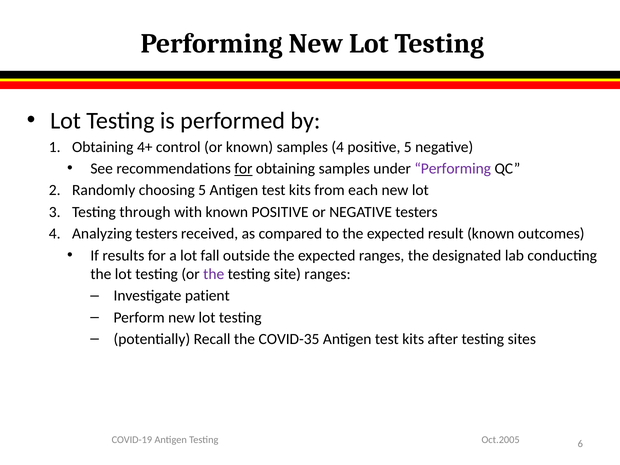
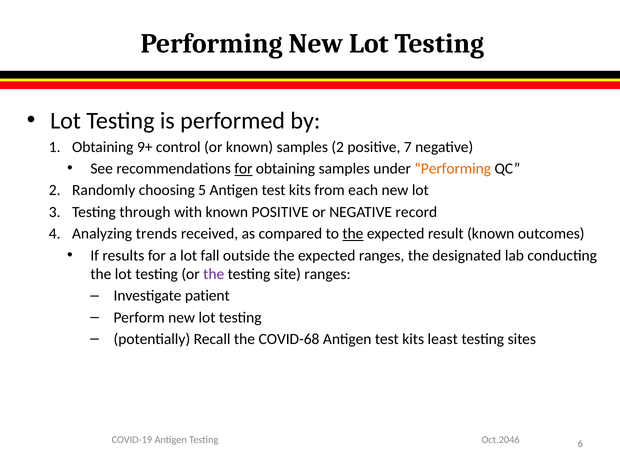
4+: 4+ -> 9+
samples 4: 4 -> 2
positive 5: 5 -> 7
Performing at (453, 169) colour: purple -> orange
NEGATIVE testers: testers -> record
Analyzing testers: testers -> trends
the at (353, 234) underline: none -> present
COVID-35: COVID-35 -> COVID-68
after: after -> least
Oct.2005: Oct.2005 -> Oct.2046
